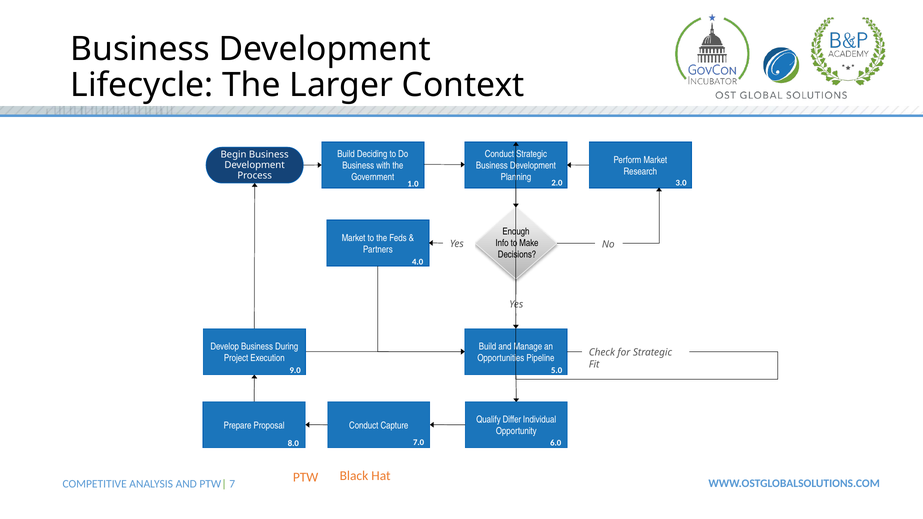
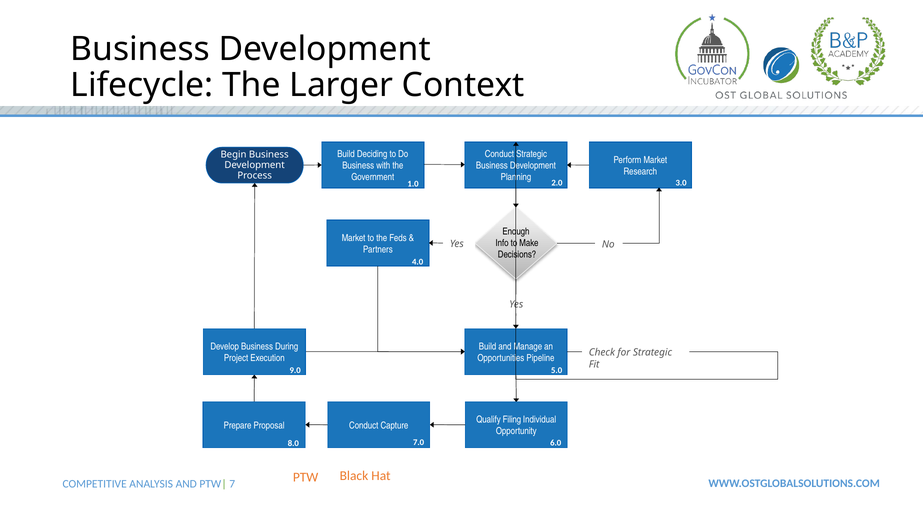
Differ: Differ -> Filing
